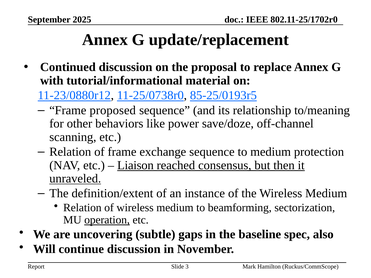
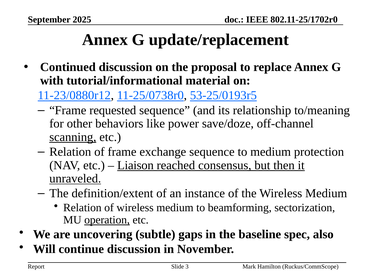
85-25/0193r5: 85-25/0193r5 -> 53-25/0193r5
proposed: proposed -> requested
scanning underline: none -> present
